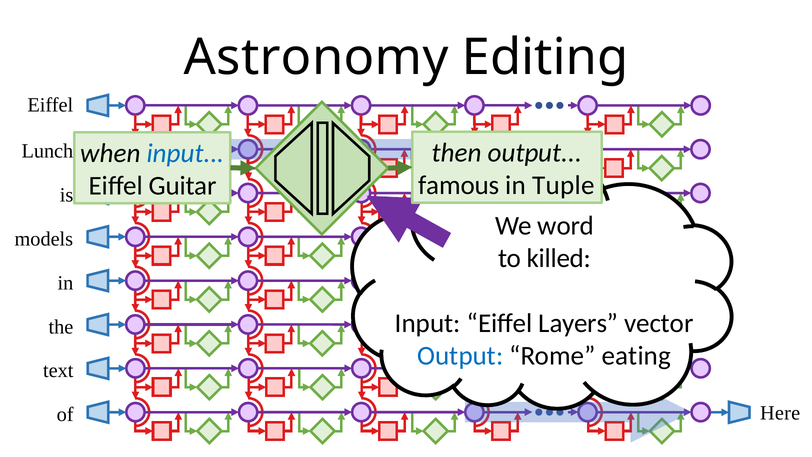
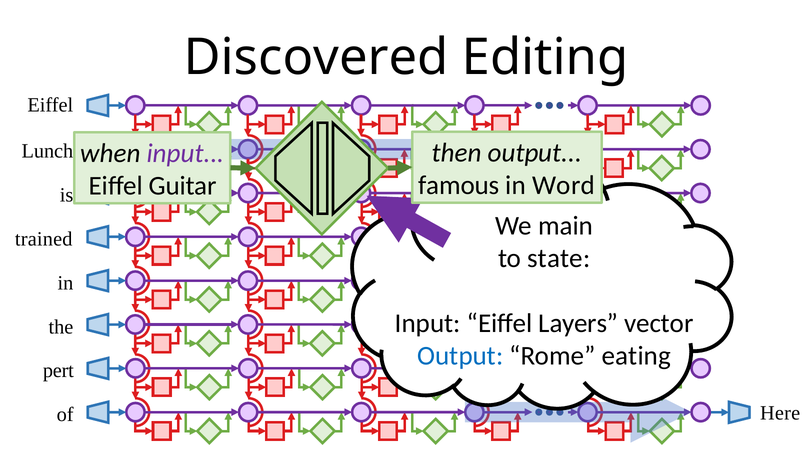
Astronomy: Astronomy -> Discovered
input at (185, 153) colour: blue -> purple
Tuple: Tuple -> Word
word: word -> main
models: models -> trained
killed: killed -> state
text: text -> pert
